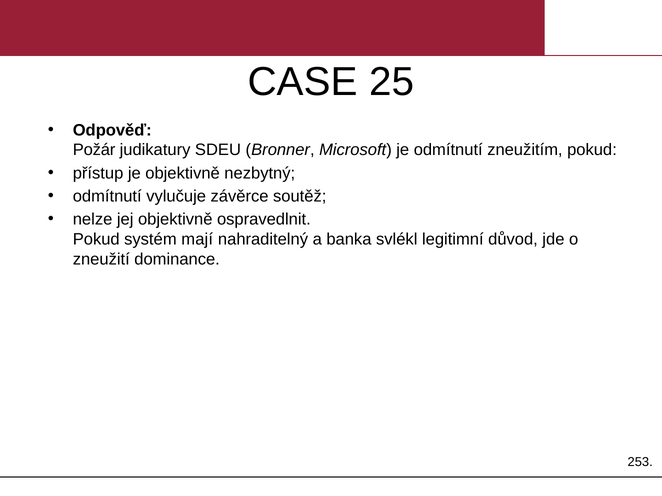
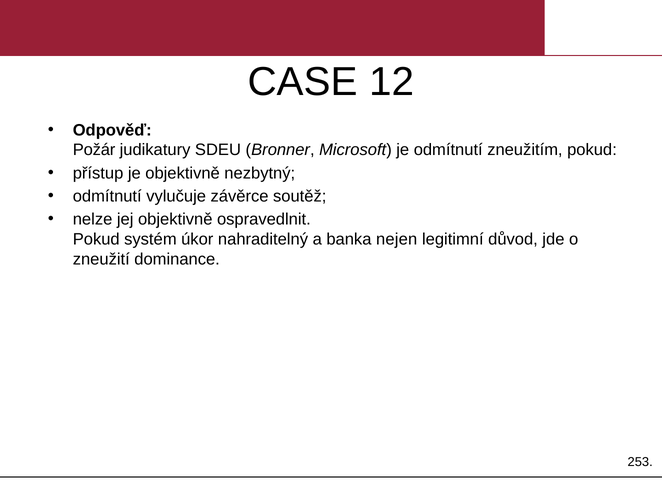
25: 25 -> 12
mají: mají -> úkor
svlékl: svlékl -> nejen
